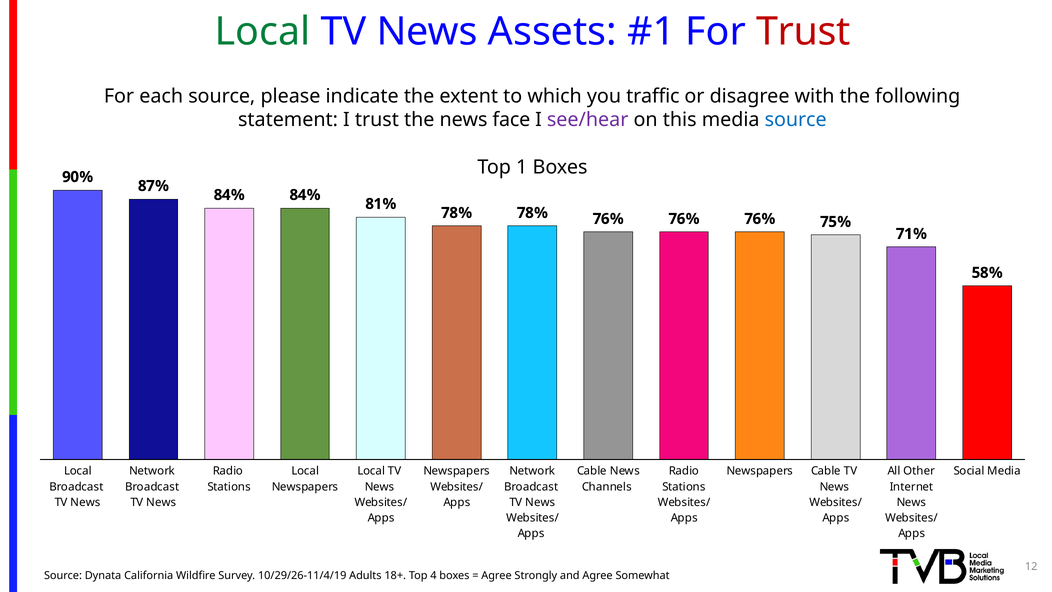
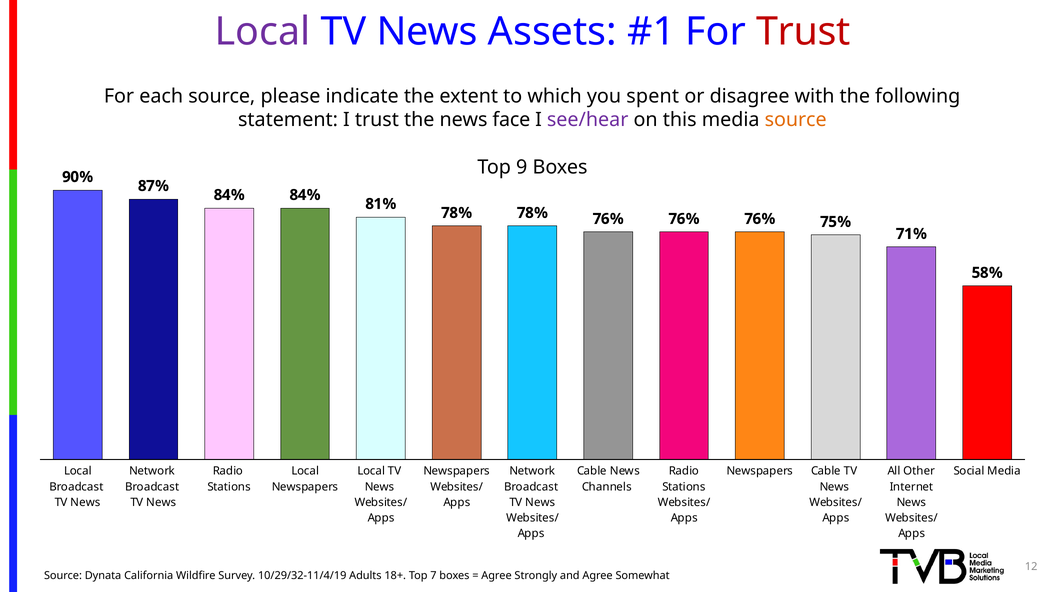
Local at (263, 32) colour: green -> purple
traffic: traffic -> spent
source at (796, 120) colour: blue -> orange
1: 1 -> 9
10/29/26-11/4/19: 10/29/26-11/4/19 -> 10/29/32-11/4/19
4: 4 -> 7
